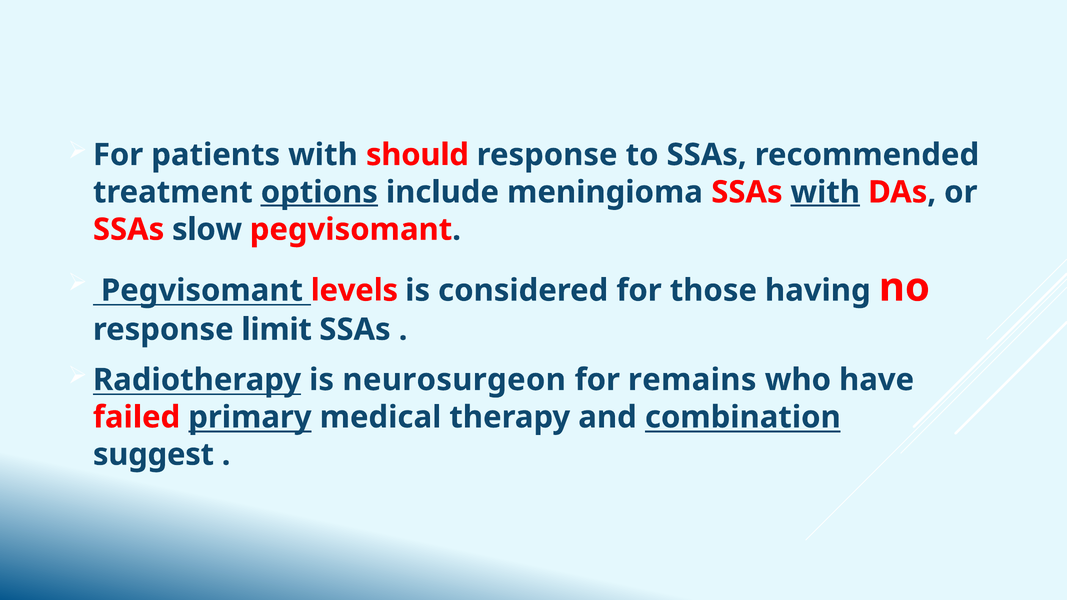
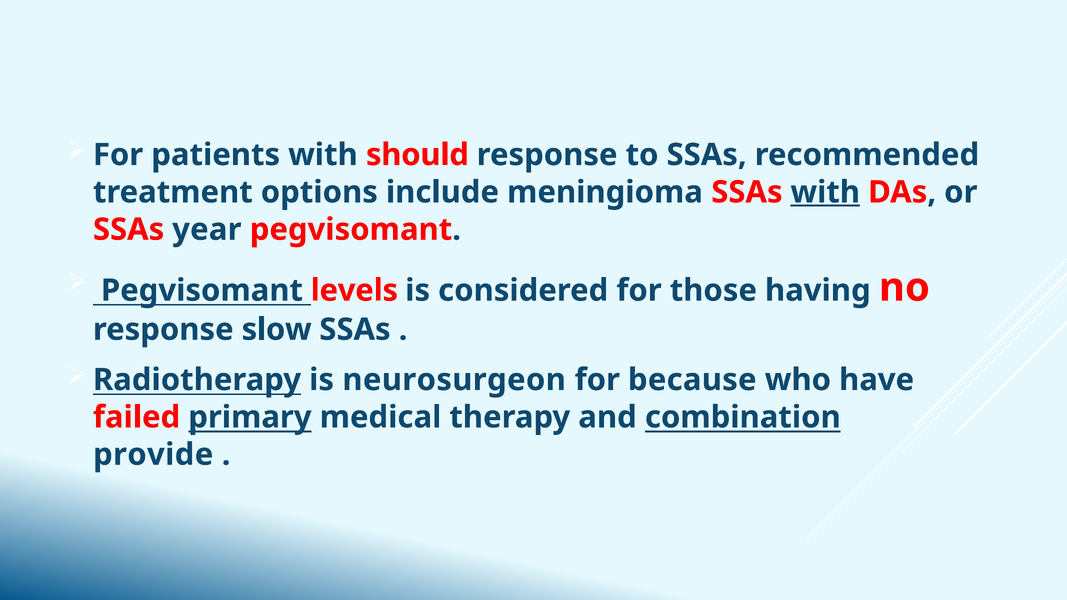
options underline: present -> none
slow: slow -> year
limit: limit -> slow
remains: remains -> because
suggest: suggest -> provide
